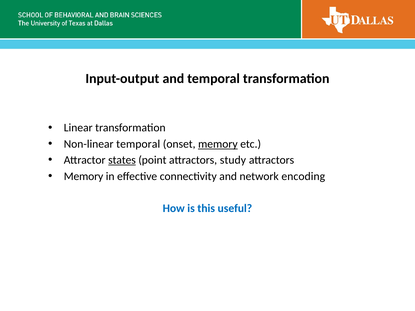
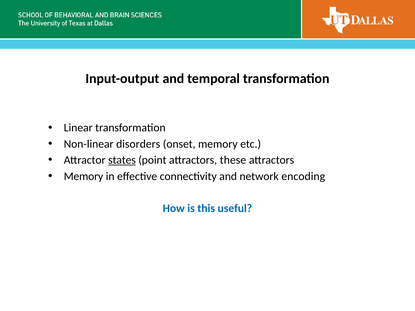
Non-linear temporal: temporal -> disorders
memory at (218, 144) underline: present -> none
study: study -> these
